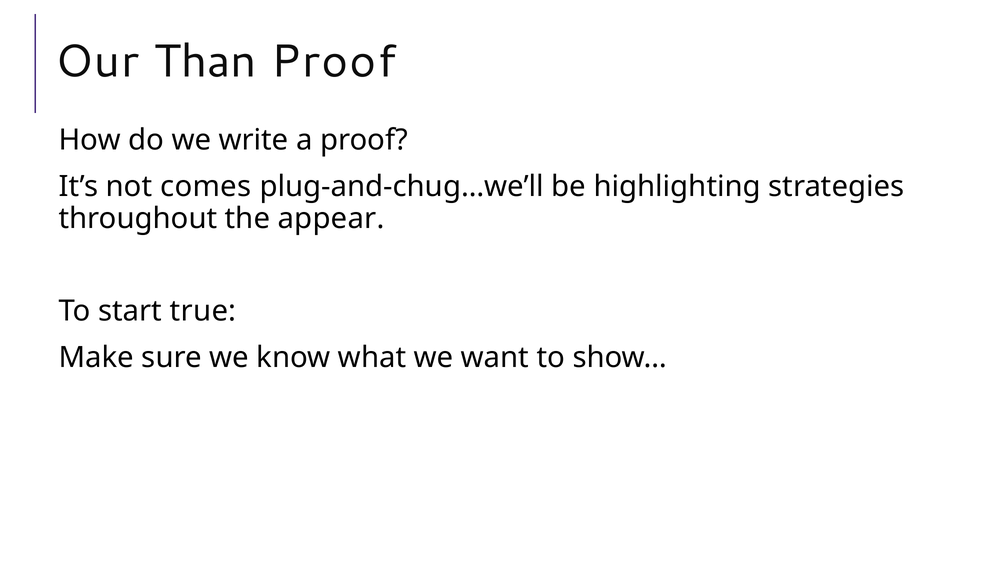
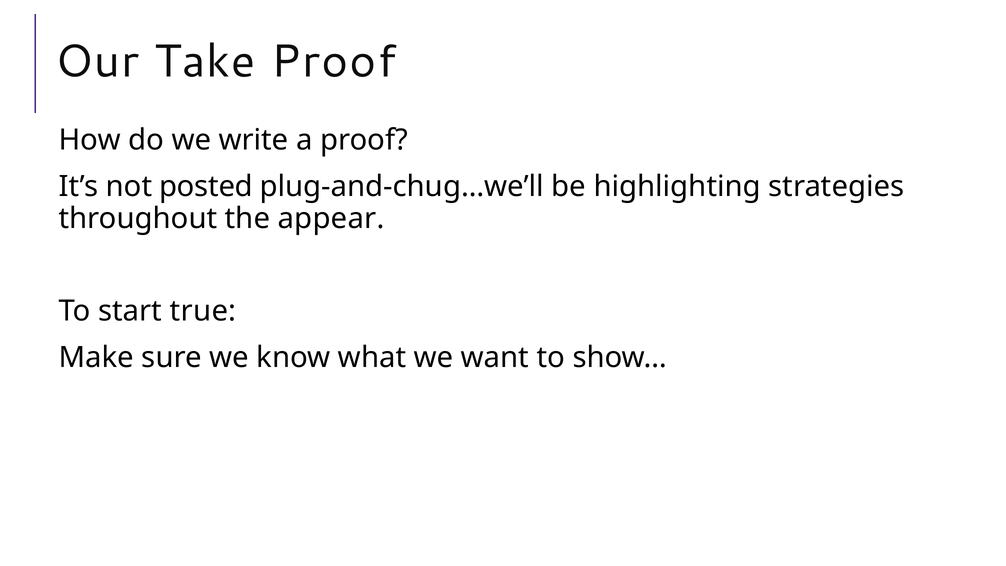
Than: Than -> Take
comes: comes -> posted
